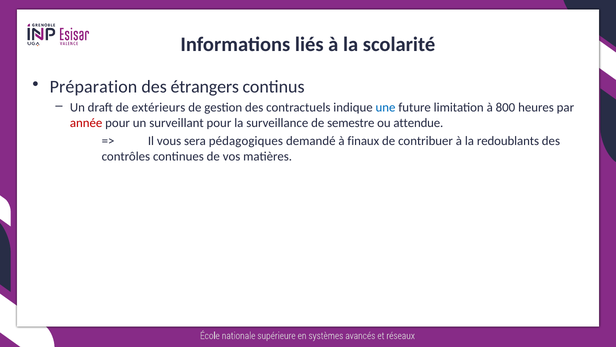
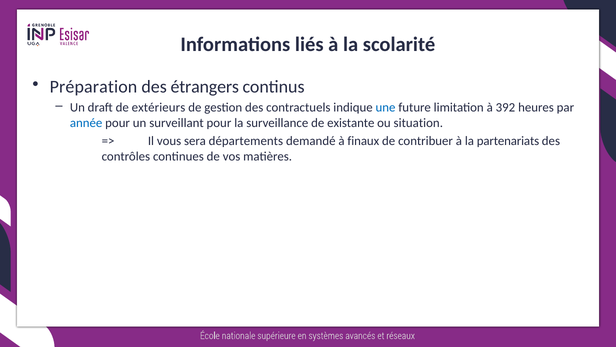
800: 800 -> 392
année colour: red -> blue
semestre: semestre -> existante
attendue: attendue -> situation
pédagogiques: pédagogiques -> départements
redoublants: redoublants -> partenariats
